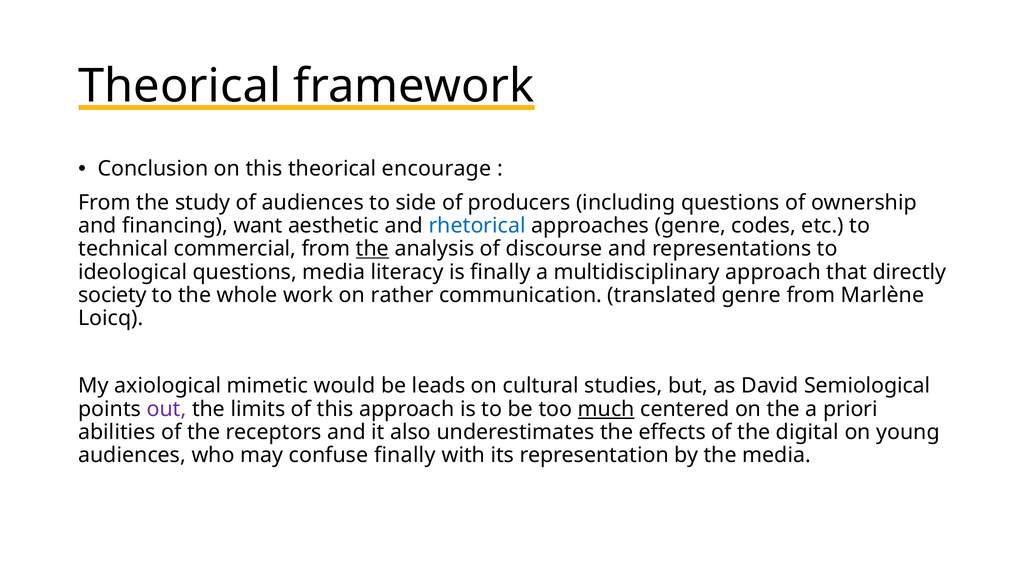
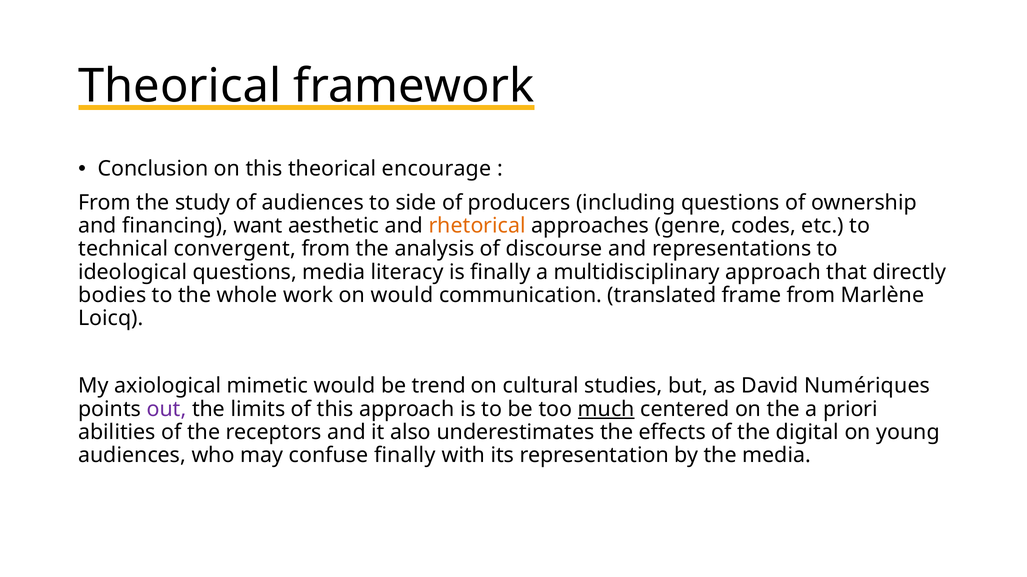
rhetorical colour: blue -> orange
commercial: commercial -> convergent
the at (372, 249) underline: present -> none
society: society -> bodies
on rather: rather -> would
translated genre: genre -> frame
leads: leads -> trend
Semiological: Semiological -> Numériques
